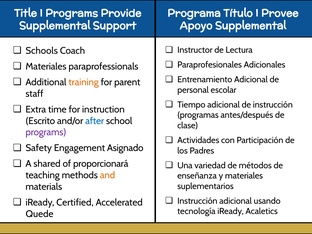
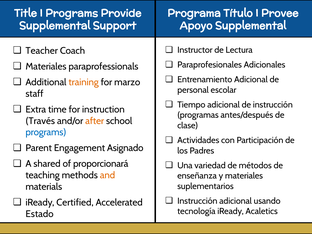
Schools: Schools -> Teacher
parent: parent -> marzo
Escrito: Escrito -> Través
after colour: blue -> orange
programs at (46, 132) colour: purple -> blue
Safety: Safety -> Parent
Quede: Quede -> Estado
